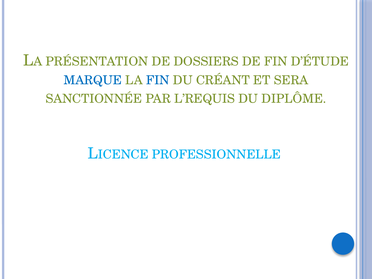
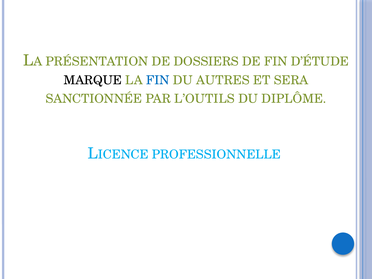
MARQUE colour: blue -> black
CRÉANT: CRÉANT -> AUTRES
L’REQUIS: L’REQUIS -> L’OUTILS
